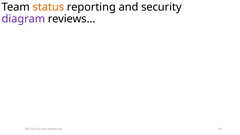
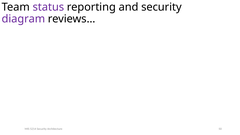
status colour: orange -> purple
